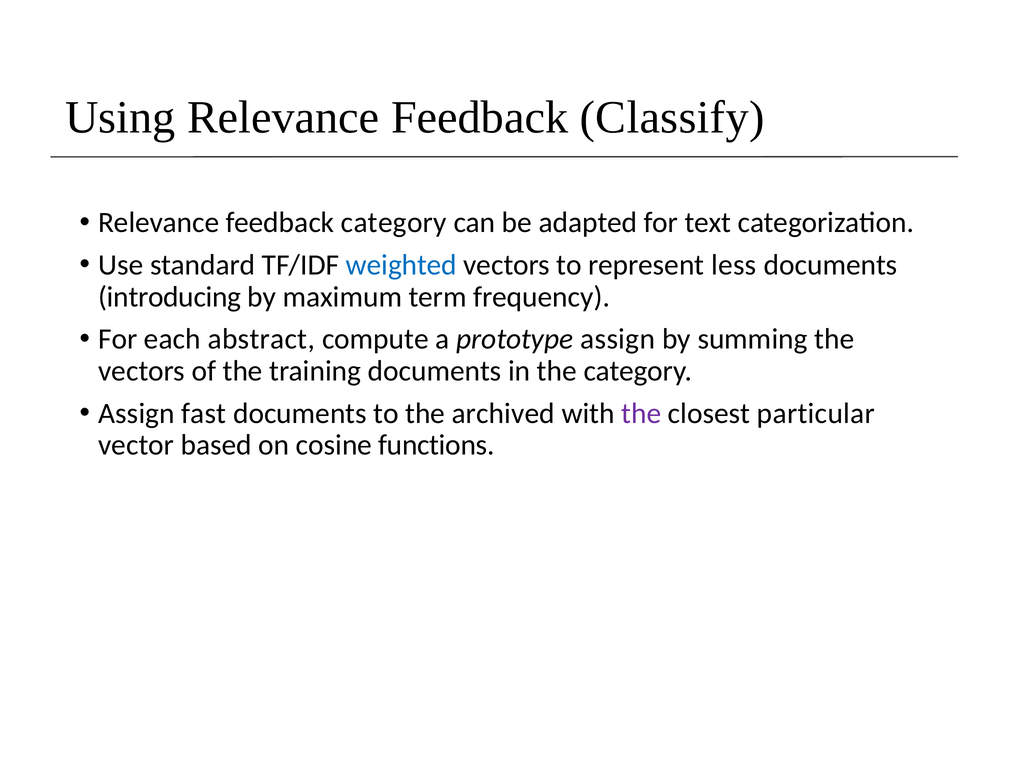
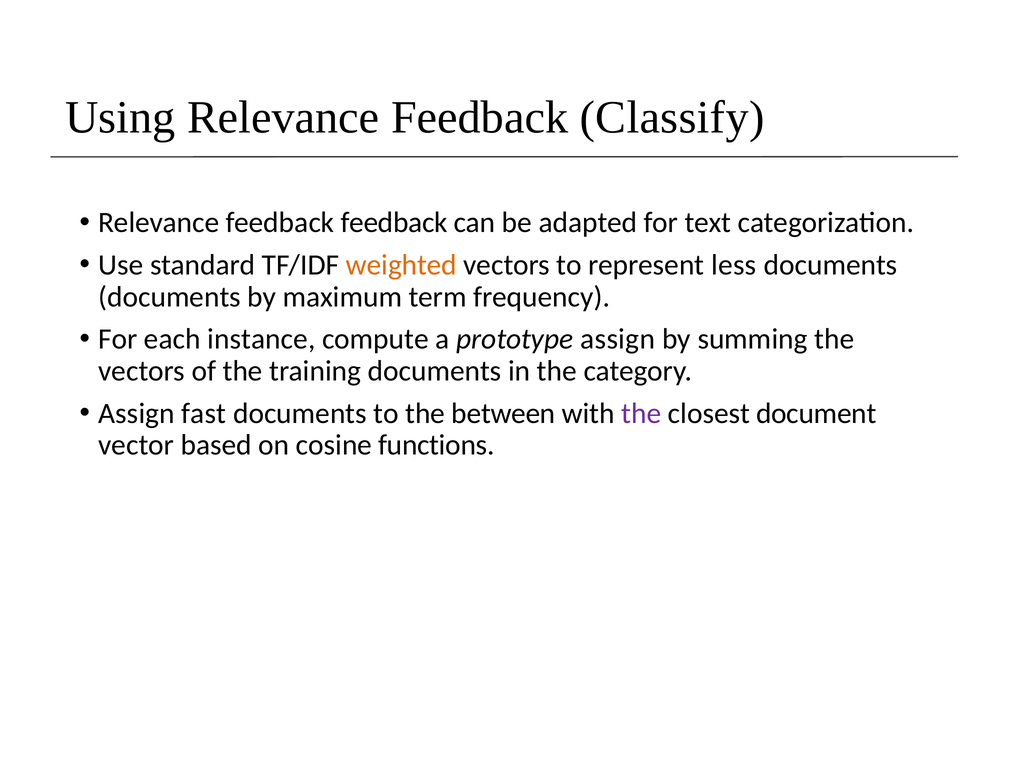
feedback category: category -> feedback
weighted colour: blue -> orange
introducing at (170, 297): introducing -> documents
abstract: abstract -> instance
archived: archived -> between
particular: particular -> document
